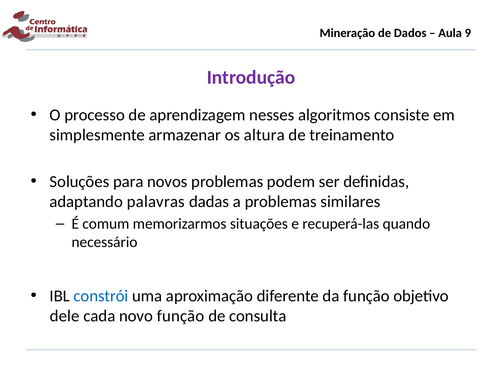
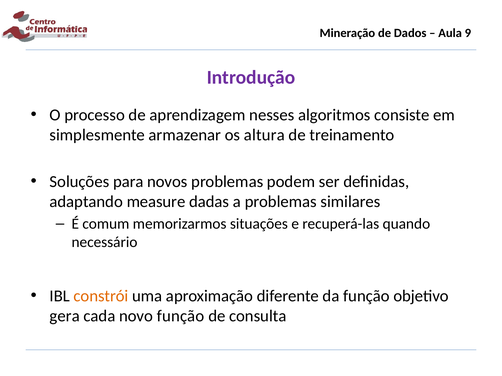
palavras: palavras -> measure
constrói colour: blue -> orange
dele: dele -> gera
